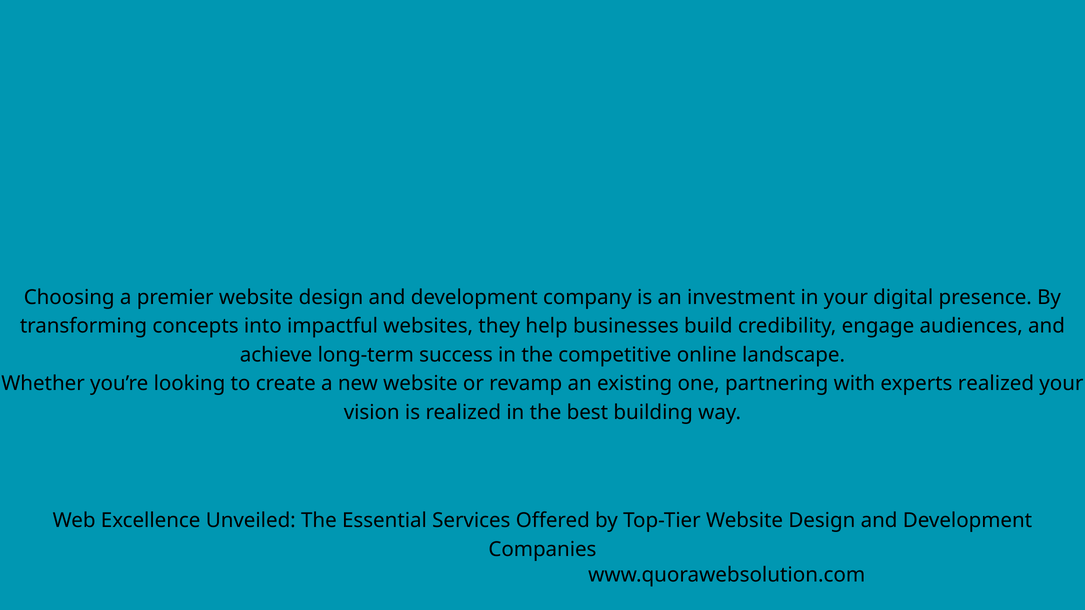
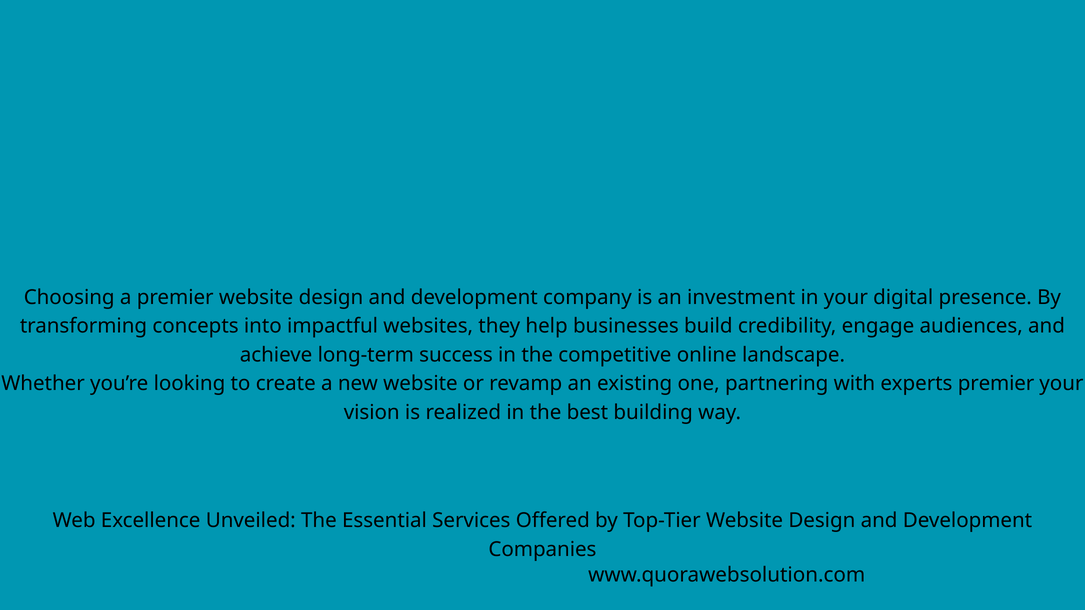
experts realized: realized -> premier
